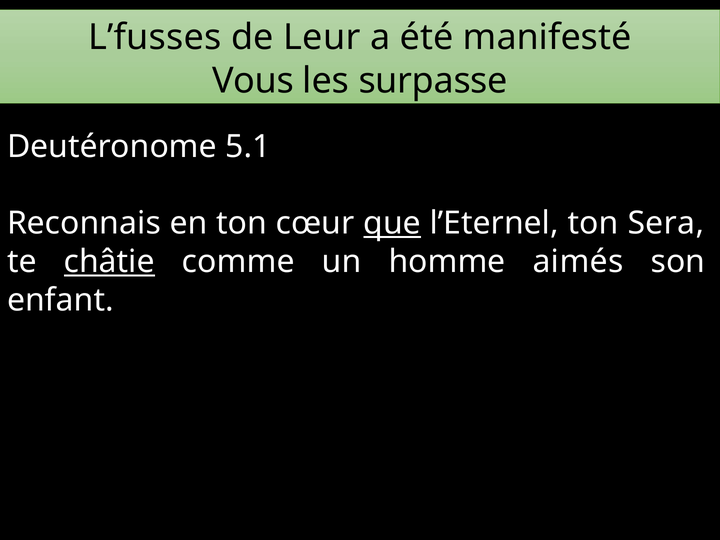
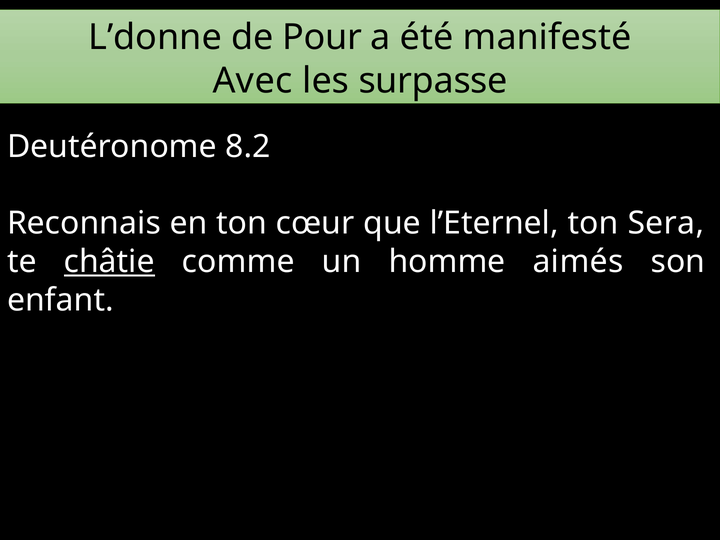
L’fusses: L’fusses -> L’donne
Leur: Leur -> Pour
Vous: Vous -> Avec
5.1: 5.1 -> 8.2
que underline: present -> none
